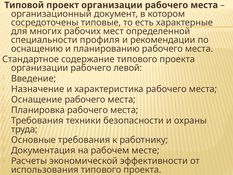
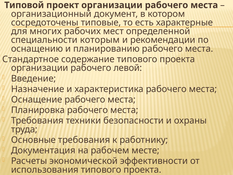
профиля: профиля -> которым
